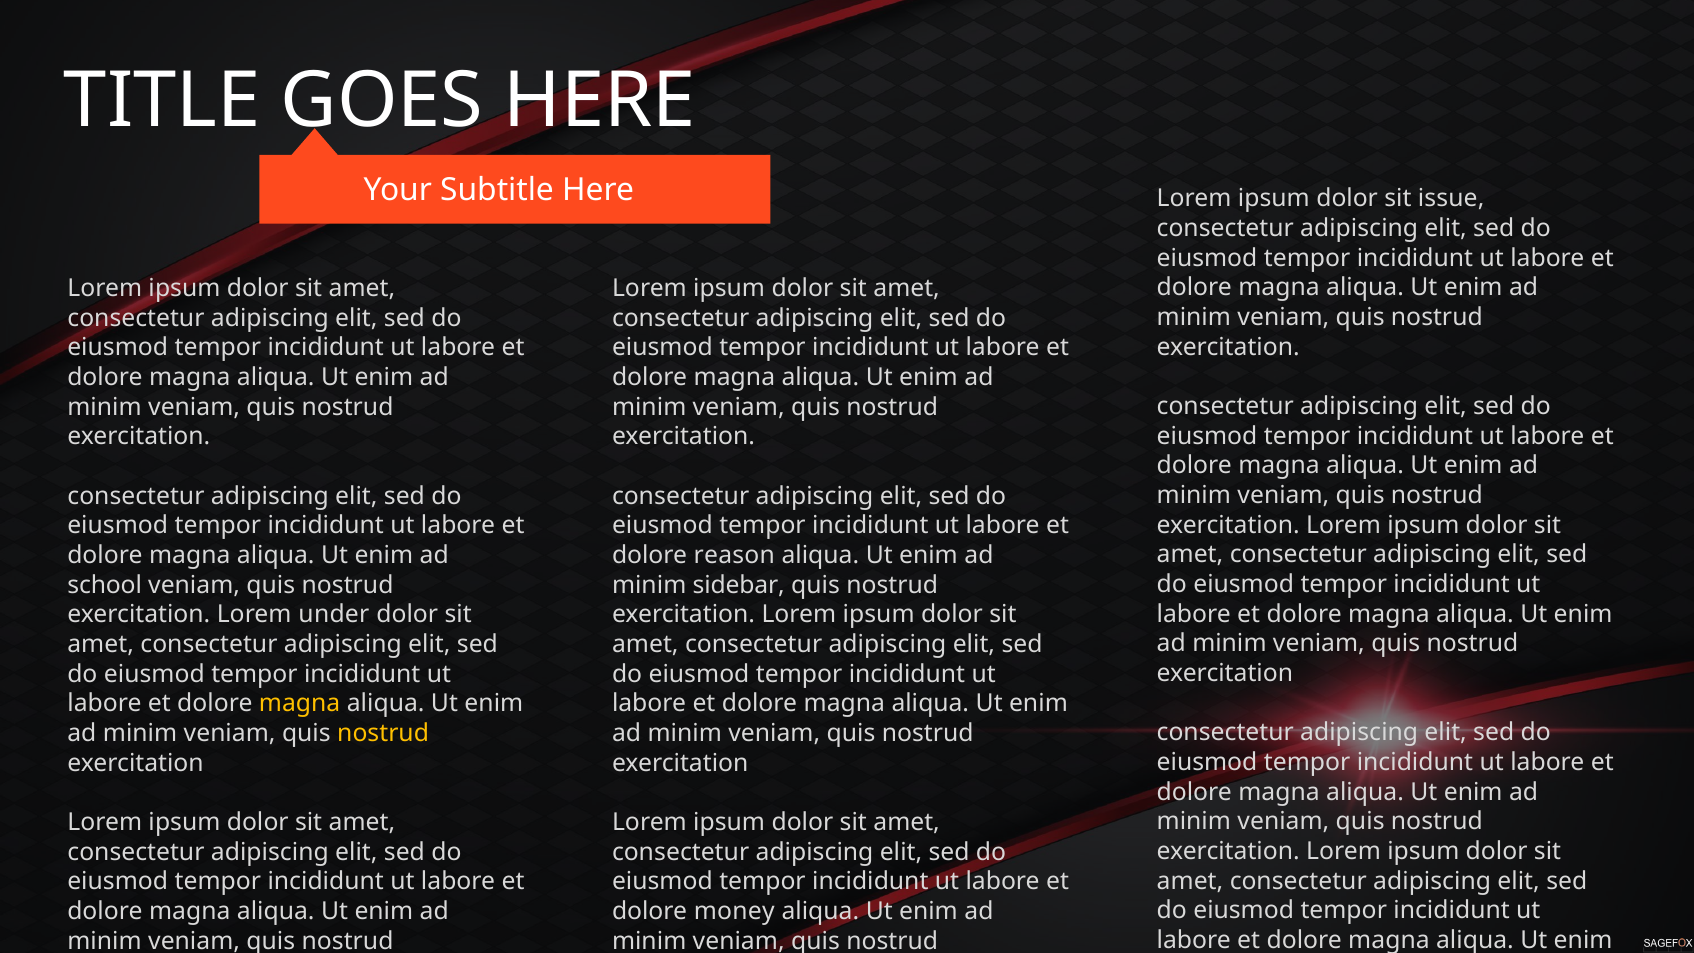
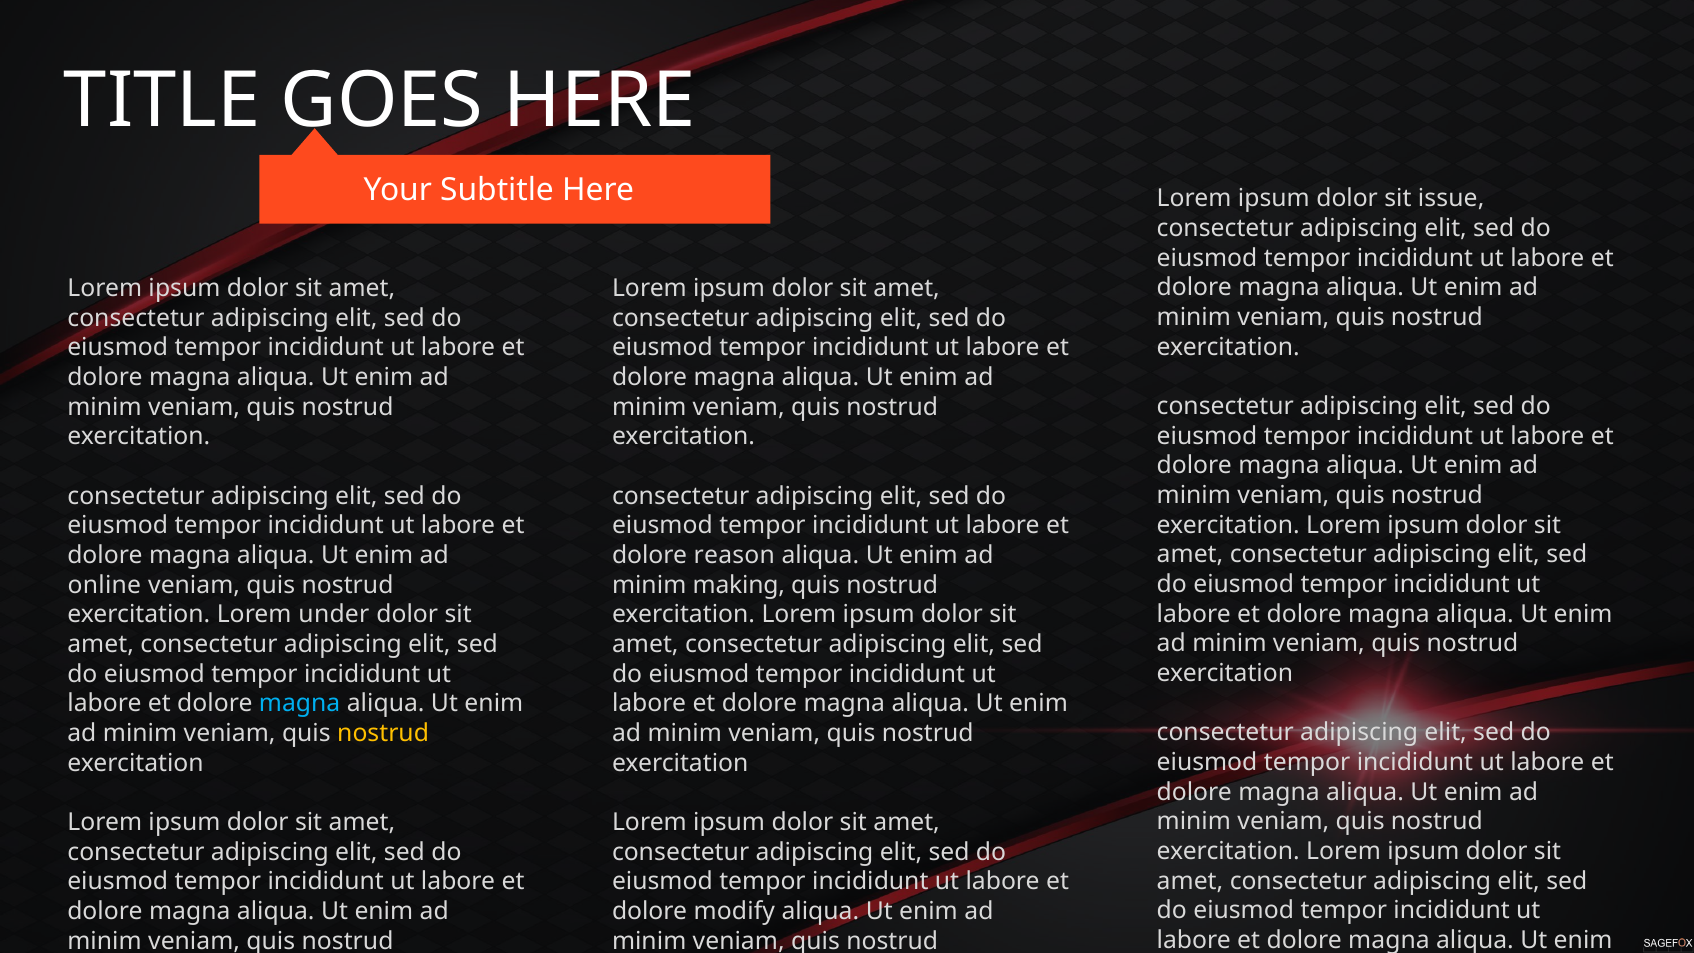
school: school -> online
sidebar: sidebar -> making
magna at (300, 704) colour: yellow -> light blue
money: money -> modify
